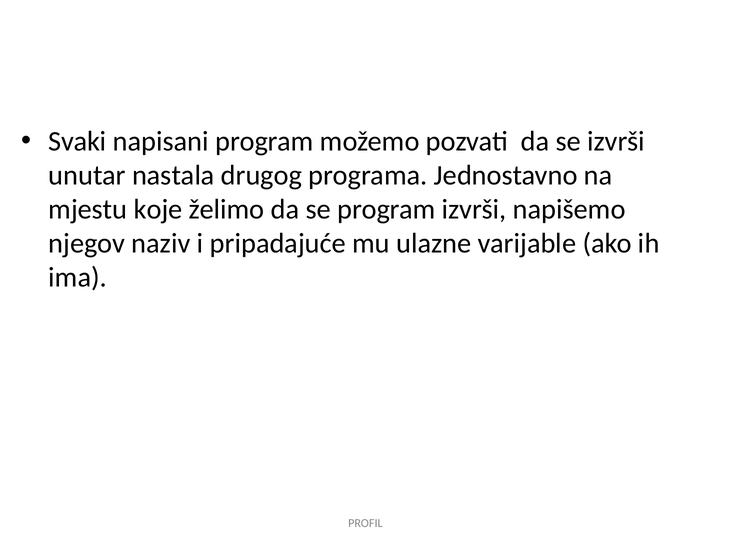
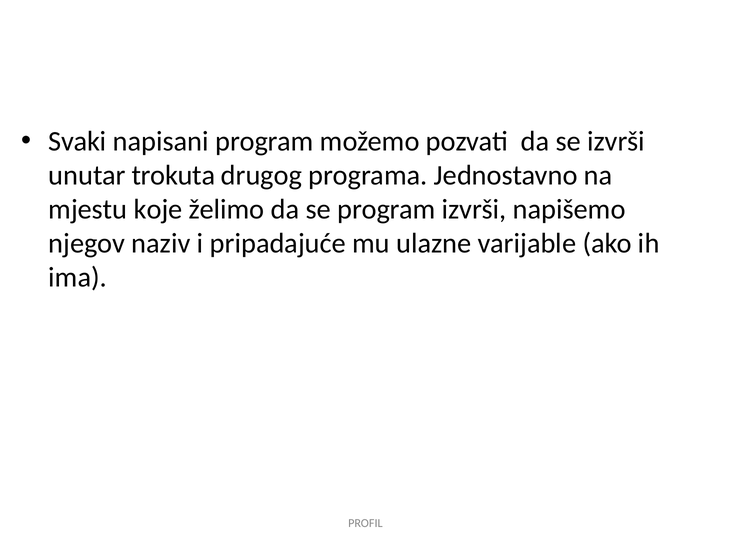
nastala: nastala -> trokuta
